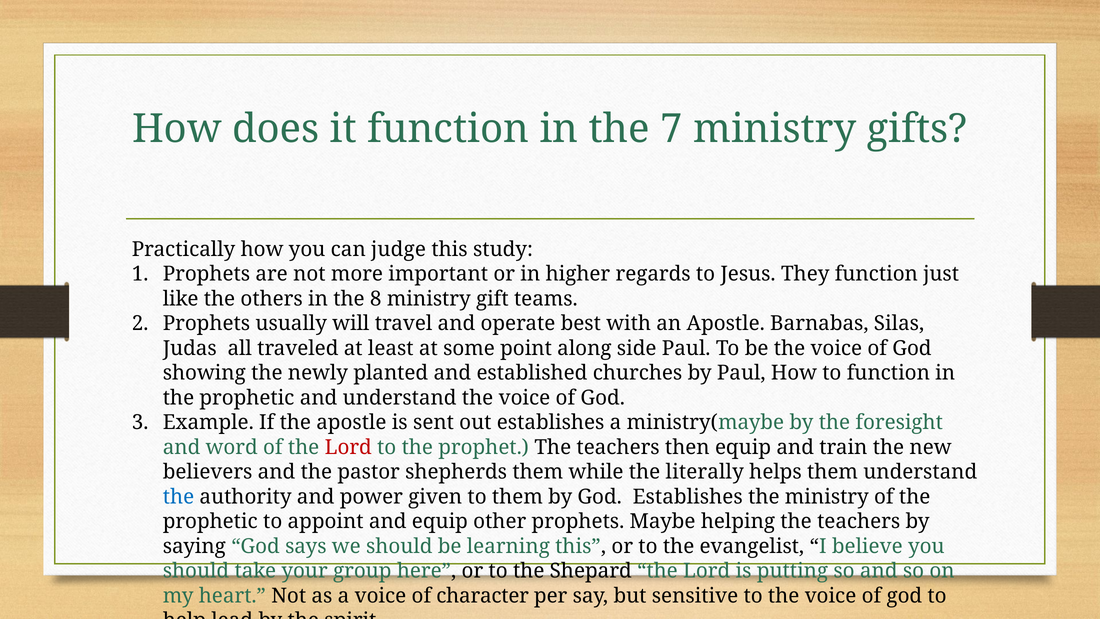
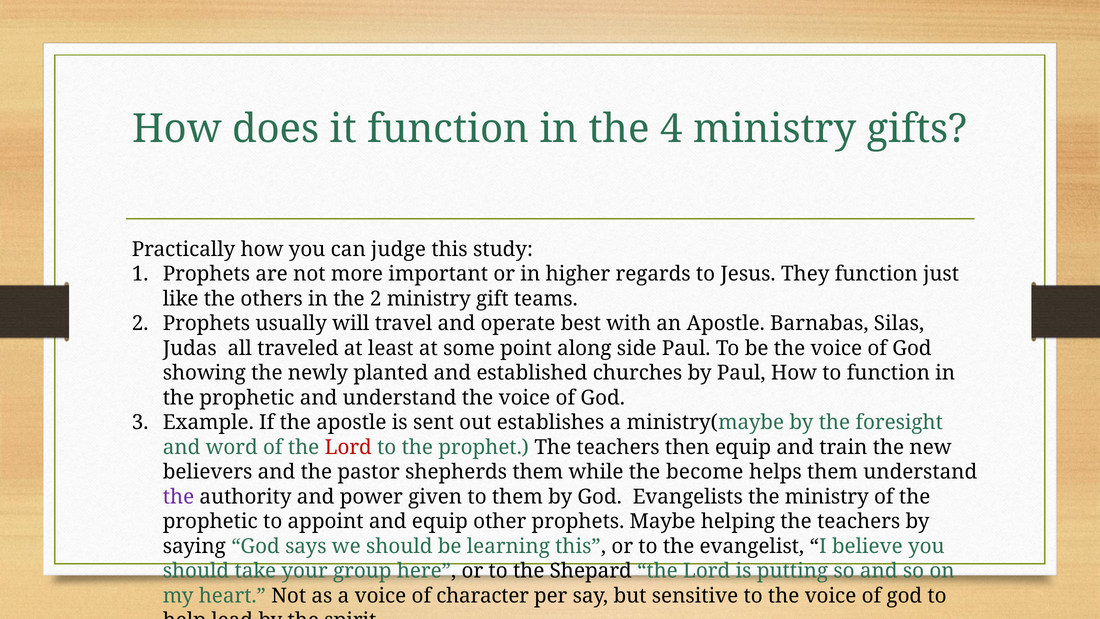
7: 7 -> 4
the 8: 8 -> 2
literally: literally -> become
the at (178, 497) colour: blue -> purple
God Establishes: Establishes -> Evangelists
